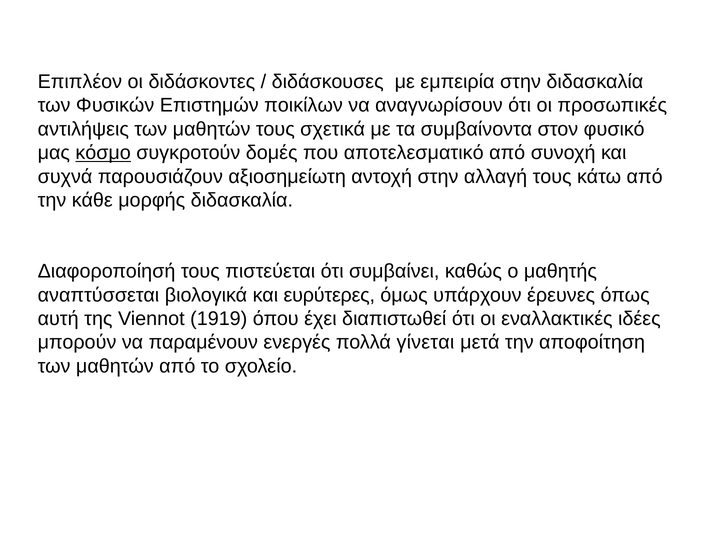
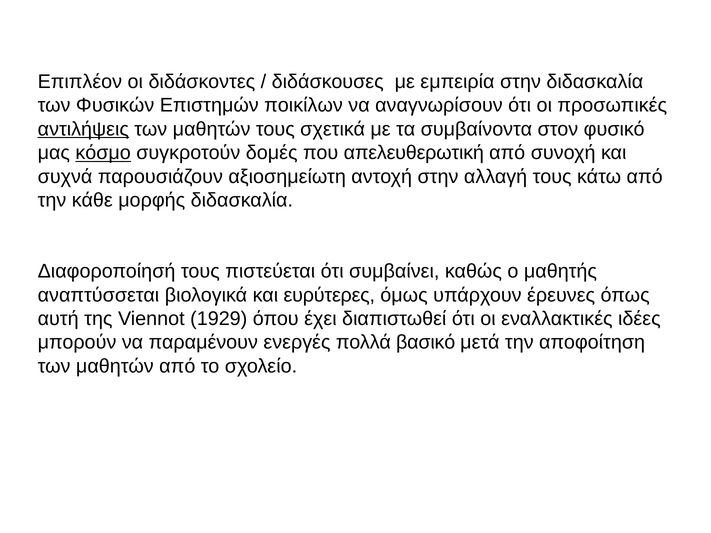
αντιλήψεις underline: none -> present
αποτελεσματικό: αποτελεσματικό -> απελευθερωτική
1919: 1919 -> 1929
γίνεται: γίνεται -> βασικό
